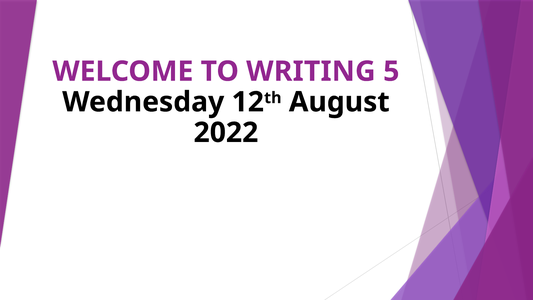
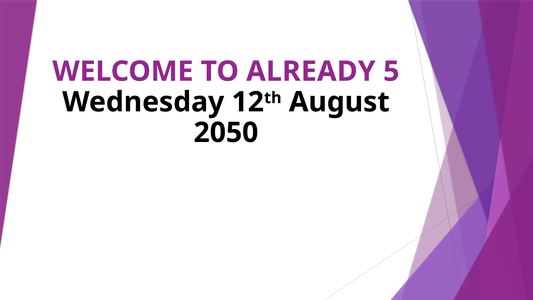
WRITING: WRITING -> ALREADY
2022: 2022 -> 2050
